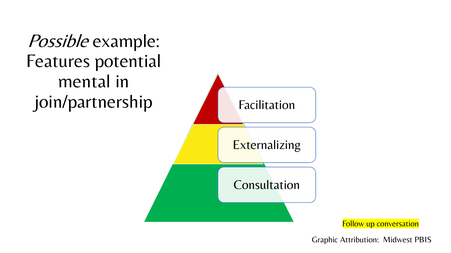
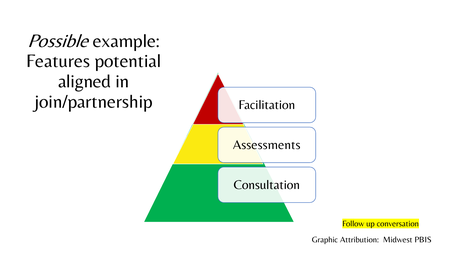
mental: mental -> aligned
Externalizing: Externalizing -> Assessments
